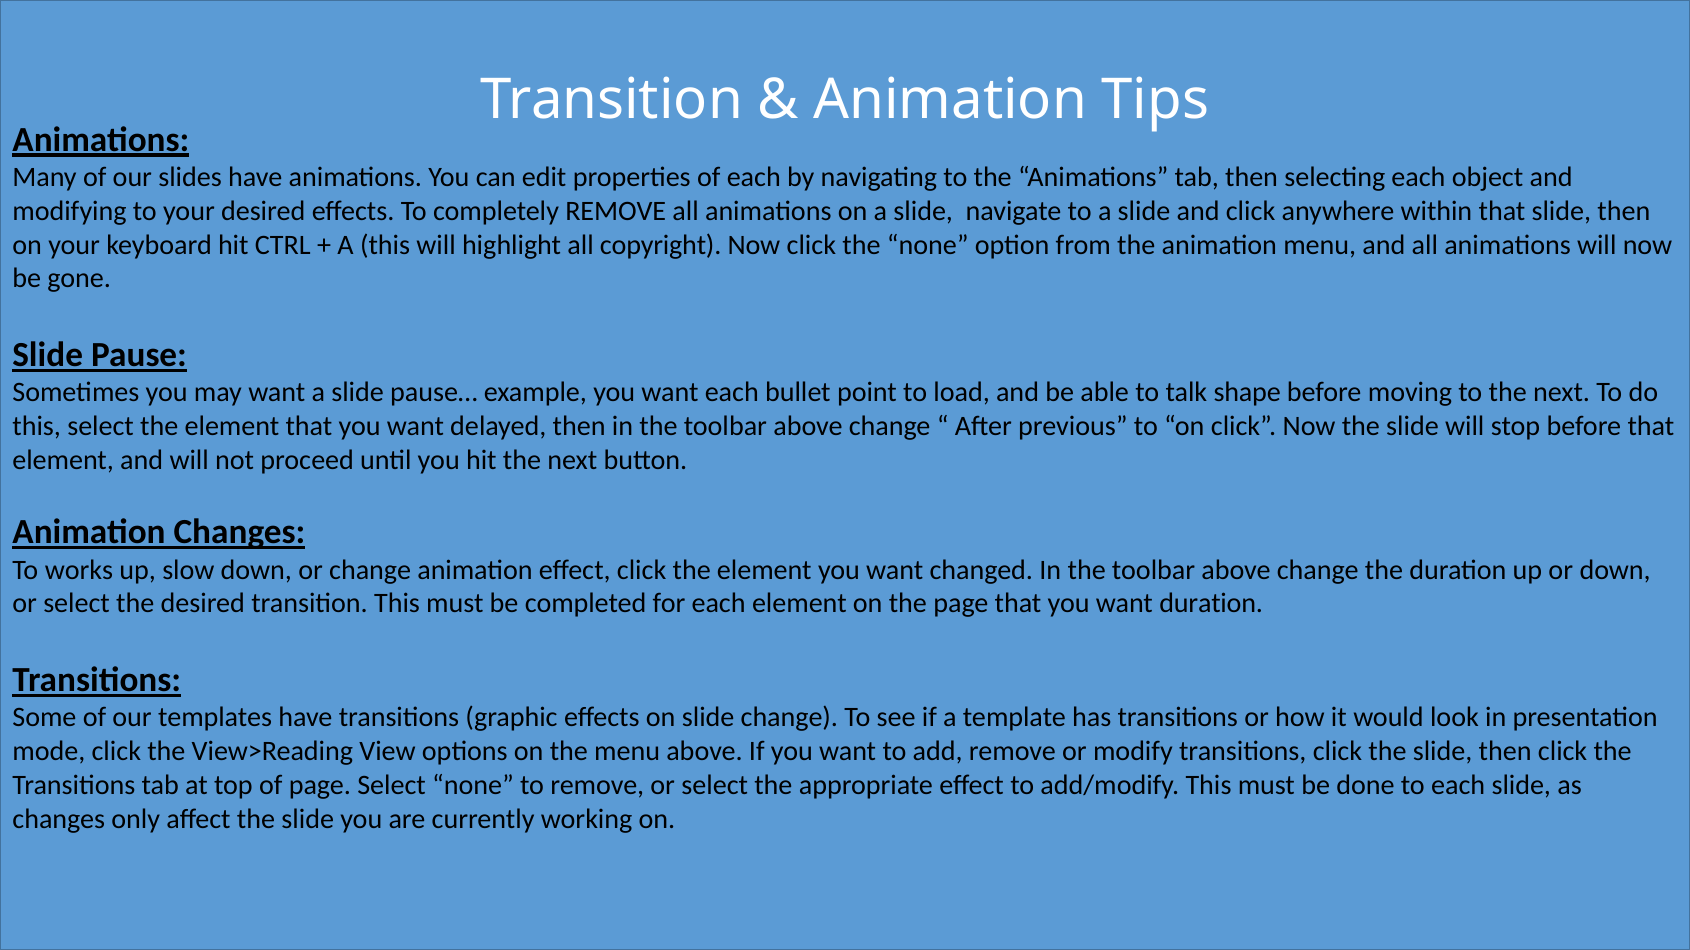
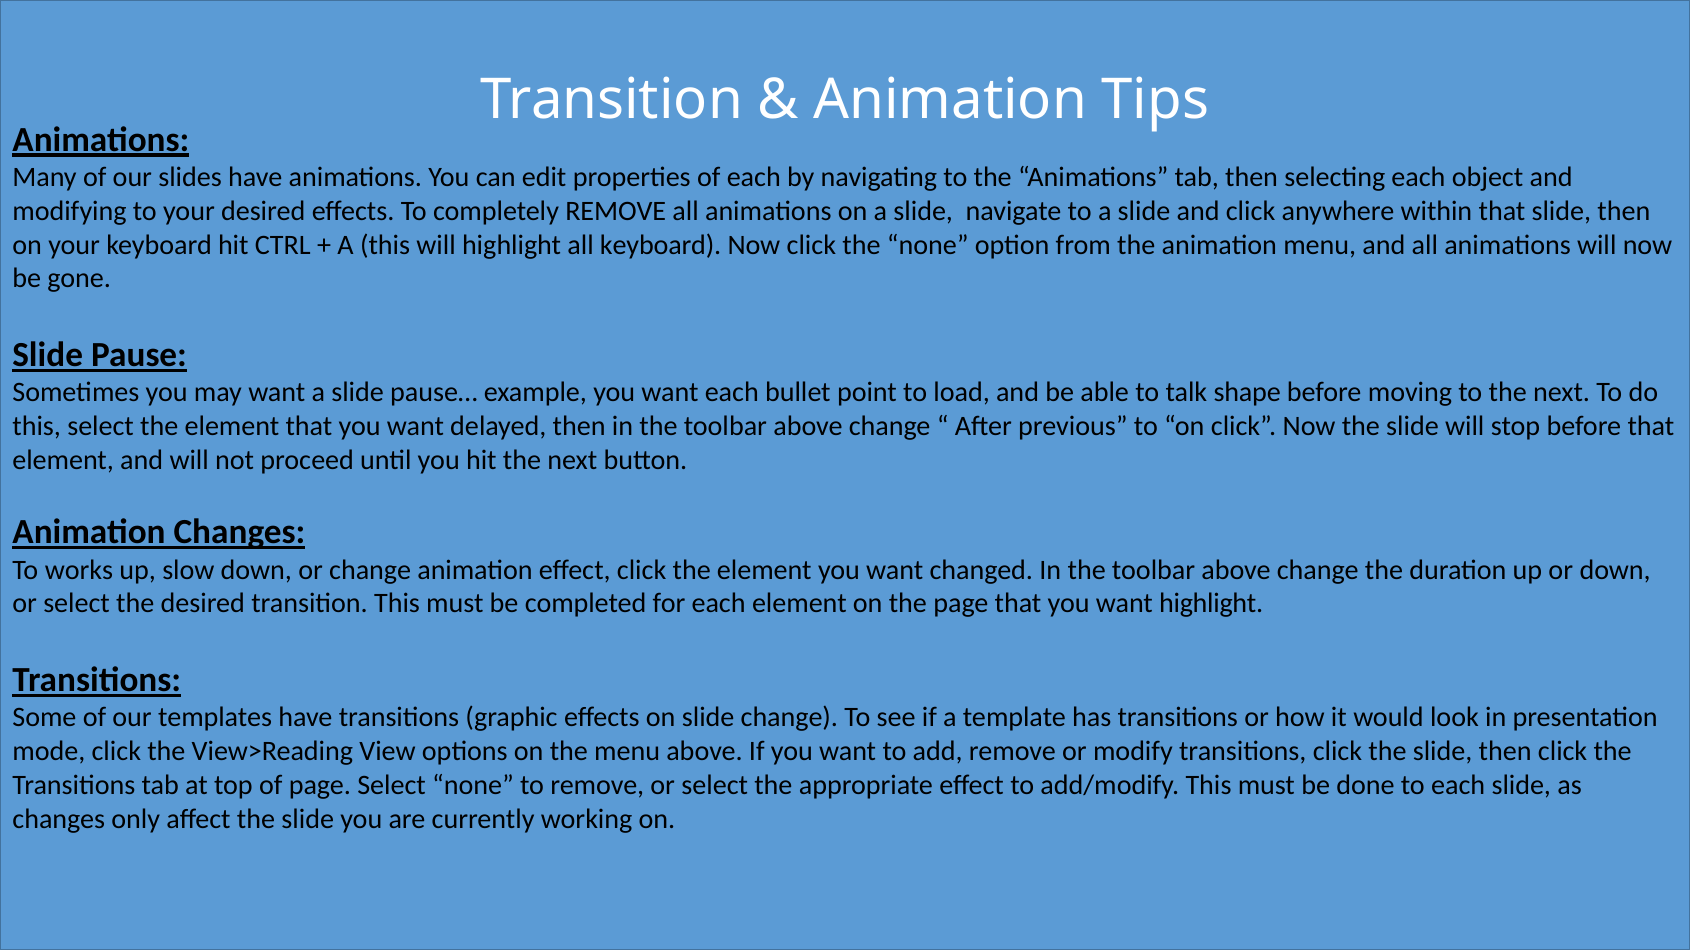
all copyright: copyright -> keyboard
want duration: duration -> highlight
